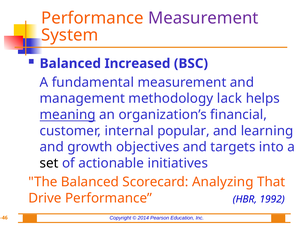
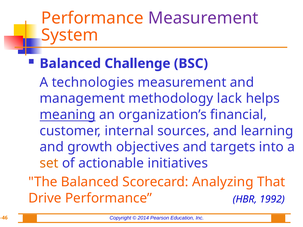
Increased: Increased -> Challenge
fundamental: fundamental -> technologies
popular: popular -> sources
set colour: black -> orange
